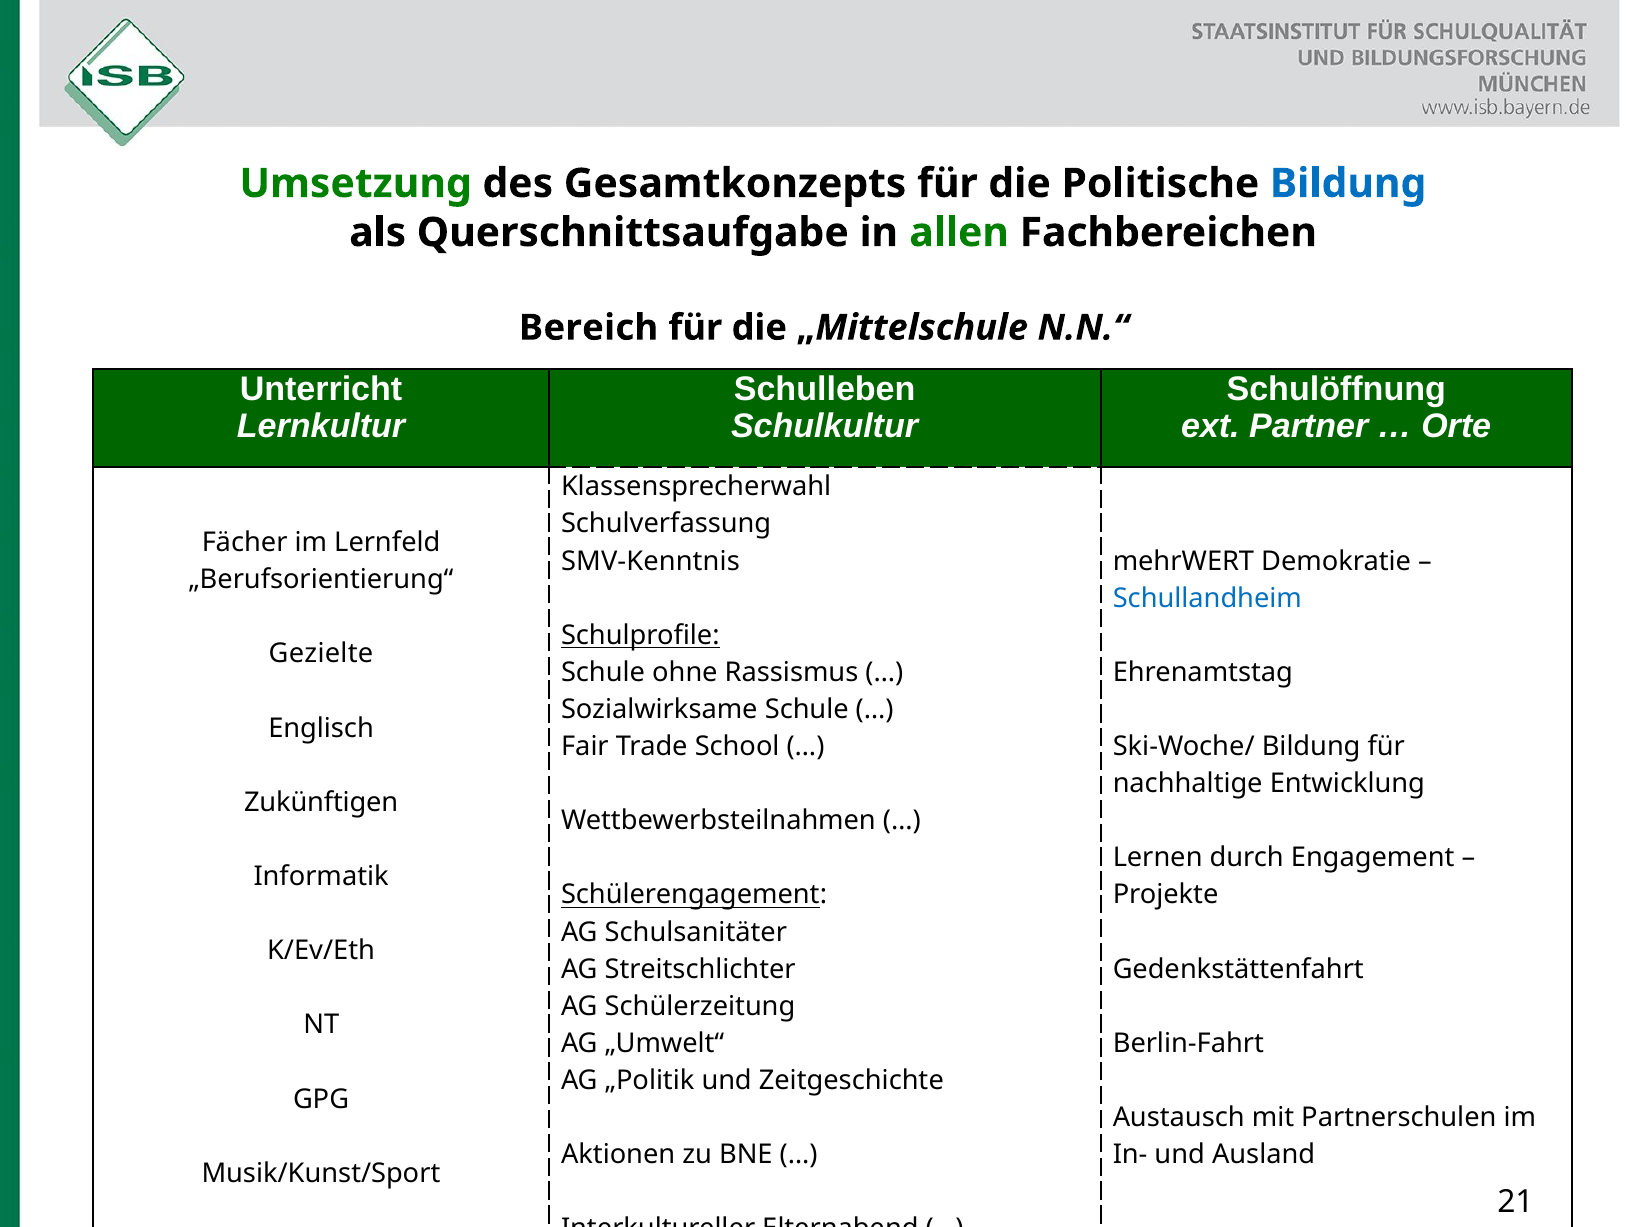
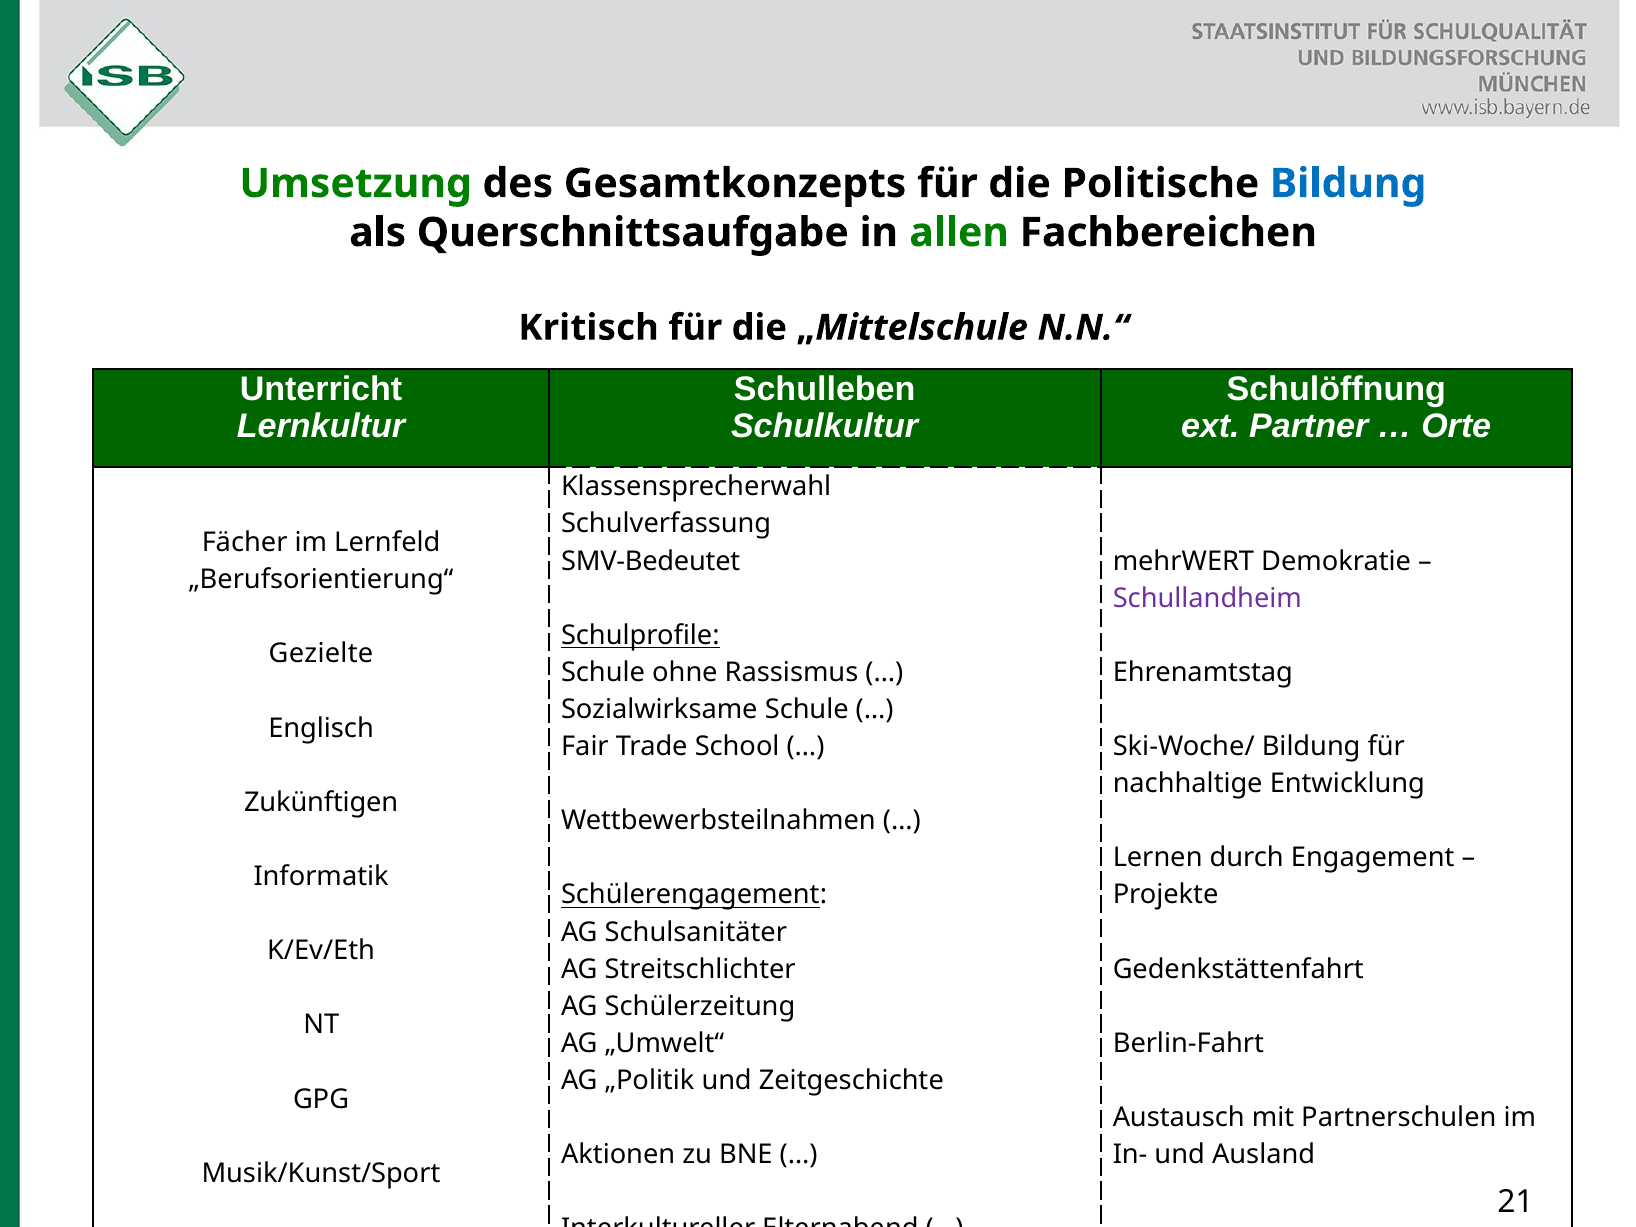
Bereich: Bereich -> Kritisch
SMV-Kenntnis: SMV-Kenntnis -> SMV-Bedeutet
Schullandheim colour: blue -> purple
